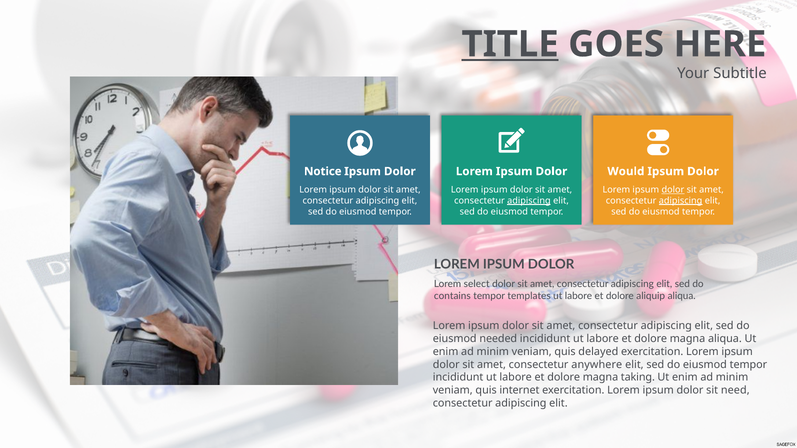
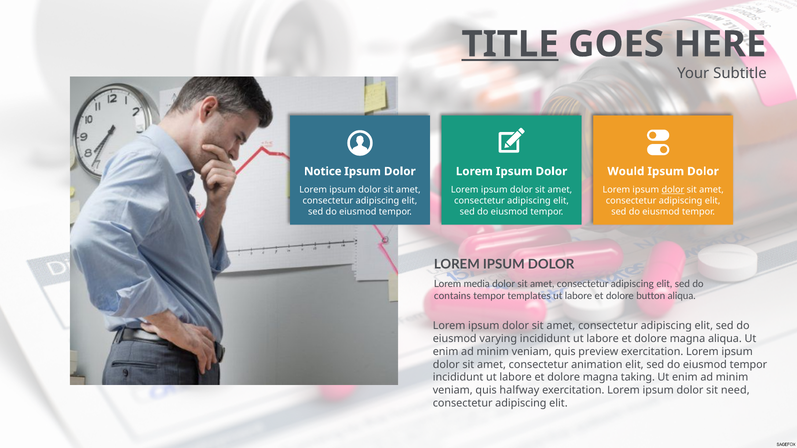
adipiscing at (529, 201) underline: present -> none
adipiscing at (681, 201) underline: present -> none
select: select -> media
aliquip: aliquip -> button
needed: needed -> varying
delayed: delayed -> preview
anywhere: anywhere -> animation
internet: internet -> halfway
